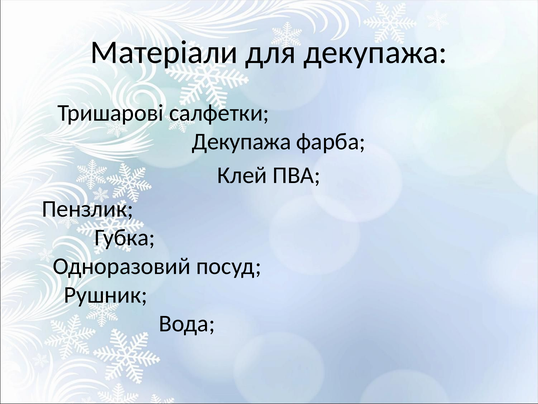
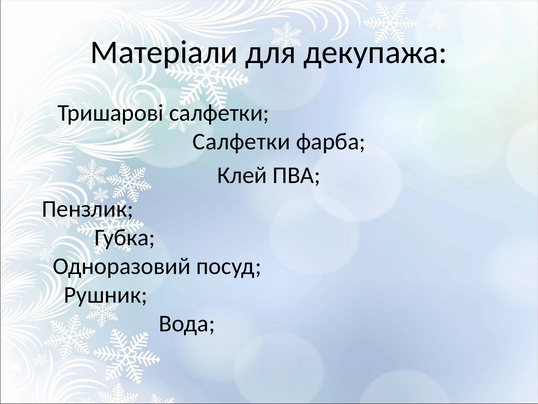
Декупажа at (242, 142): Декупажа -> Салфетки
